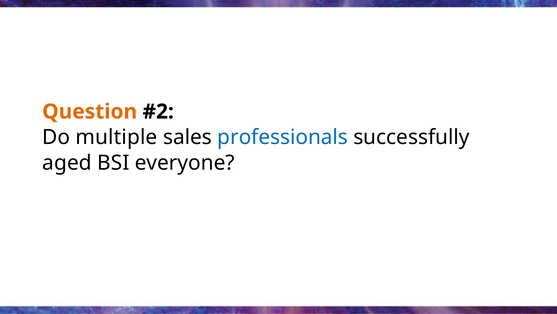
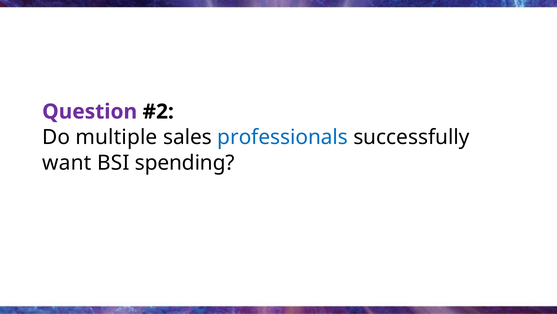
Question colour: orange -> purple
aged: aged -> want
everyone: everyone -> spending
